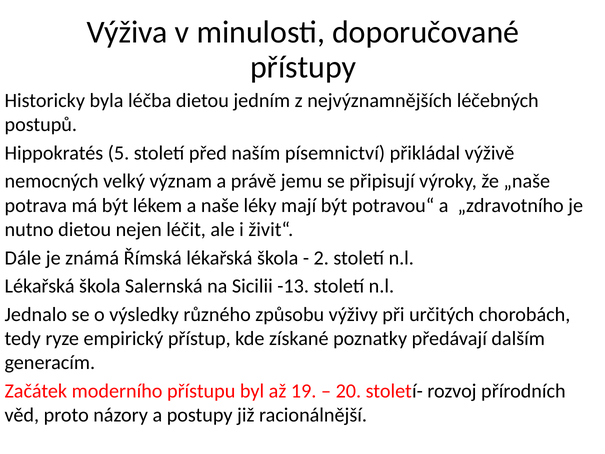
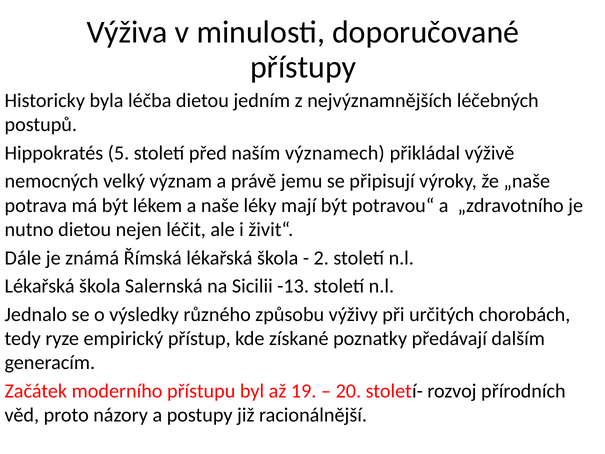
písemnictví: písemnictví -> významech
